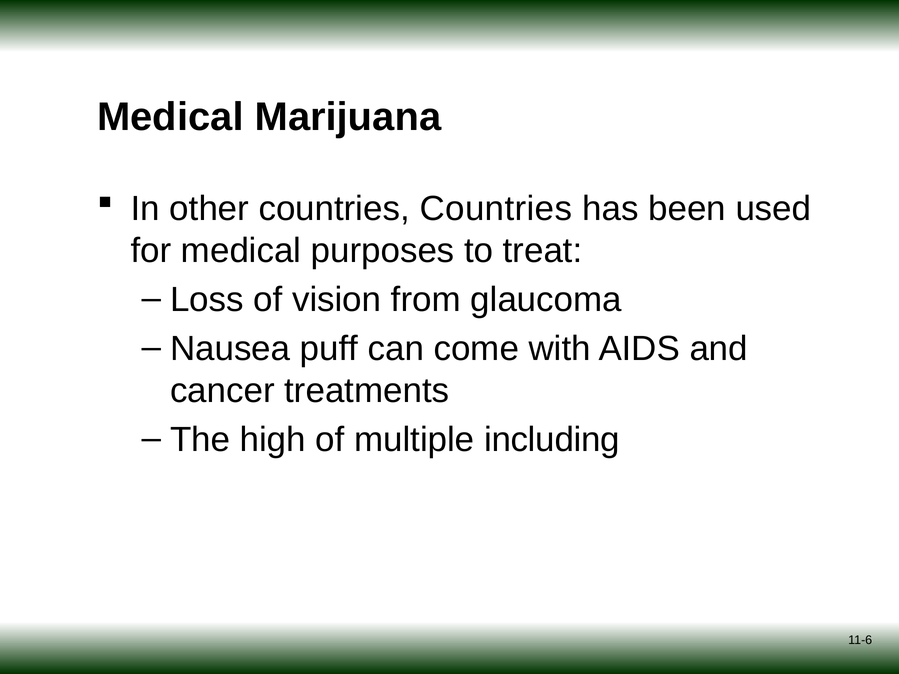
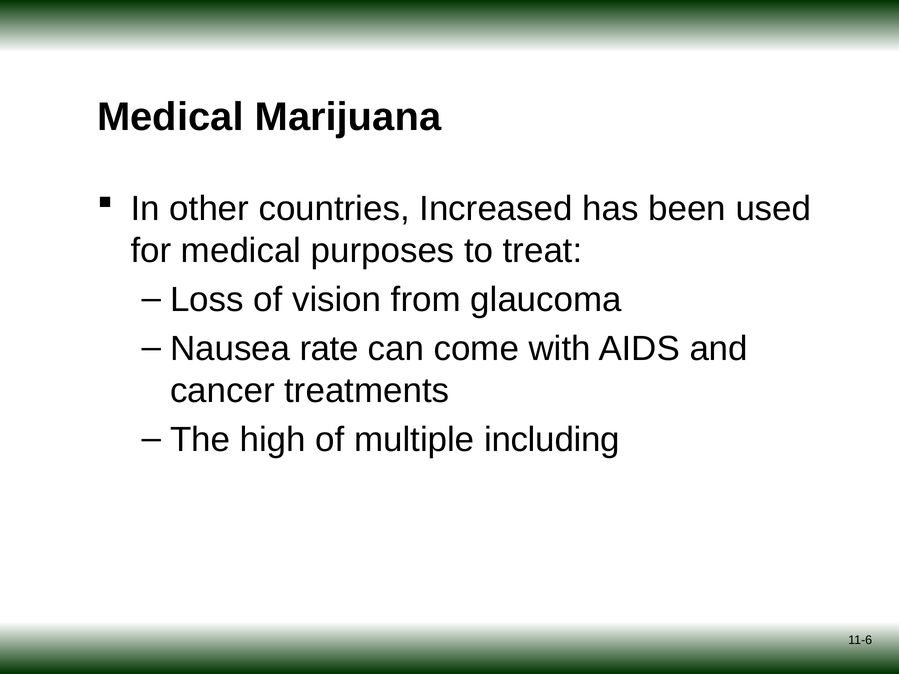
countries Countries: Countries -> Increased
puff: puff -> rate
